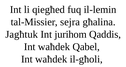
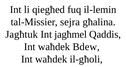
jurihom: jurihom -> jagħmel
Qabel: Qabel -> Bdew
